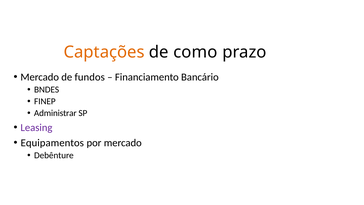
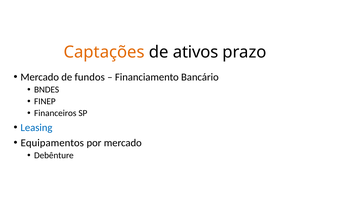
como: como -> ativos
Administrar: Administrar -> Financeiros
Leasing colour: purple -> blue
